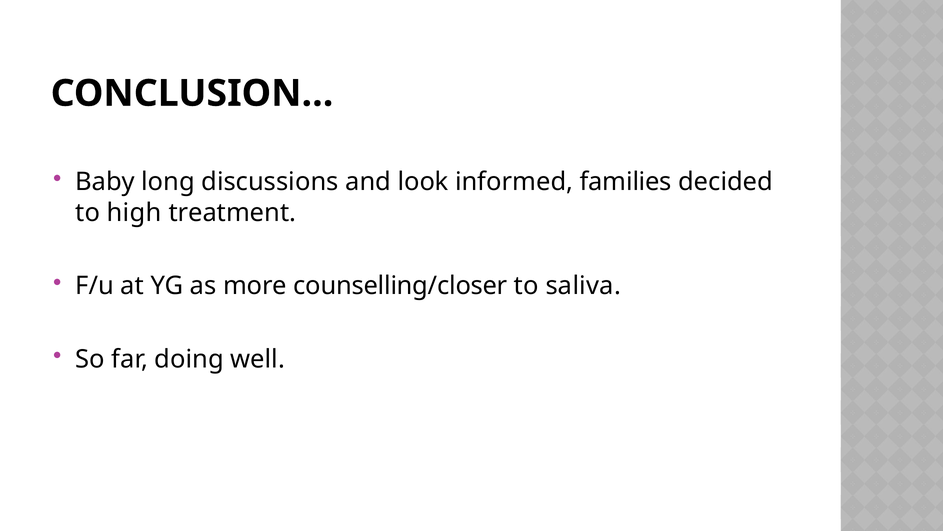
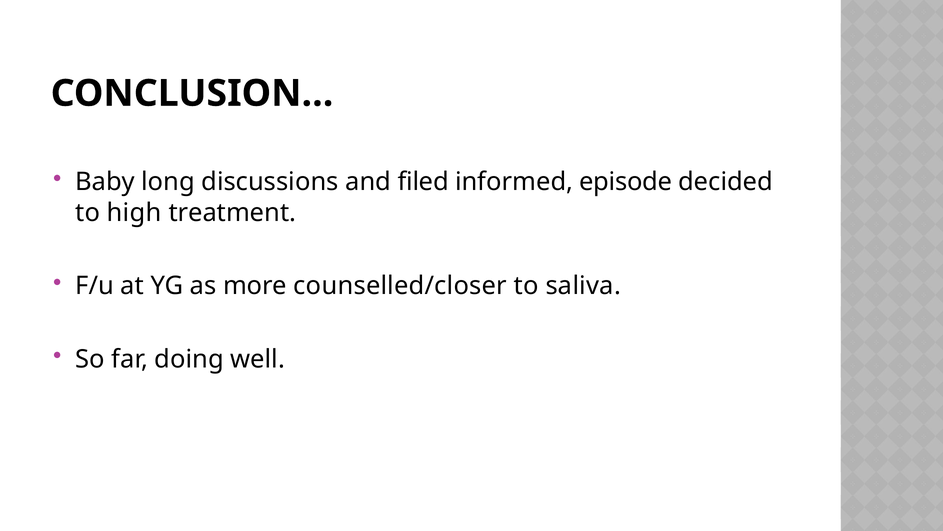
look: look -> filed
families: families -> episode
counselling/closer: counselling/closer -> counselled/closer
